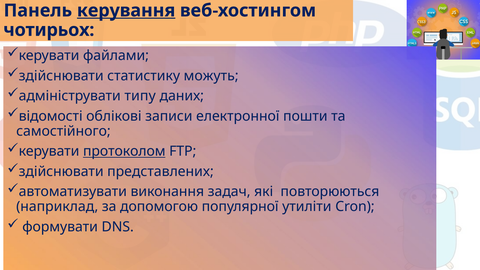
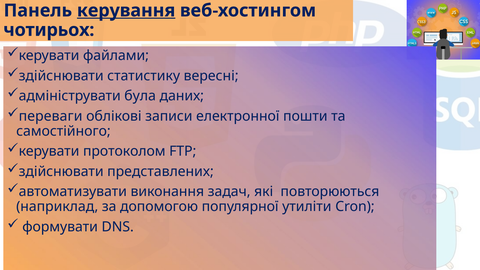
можуть: можуть -> вересні
типу: типу -> була
відомості: відомості -> переваги
протоколом underline: present -> none
